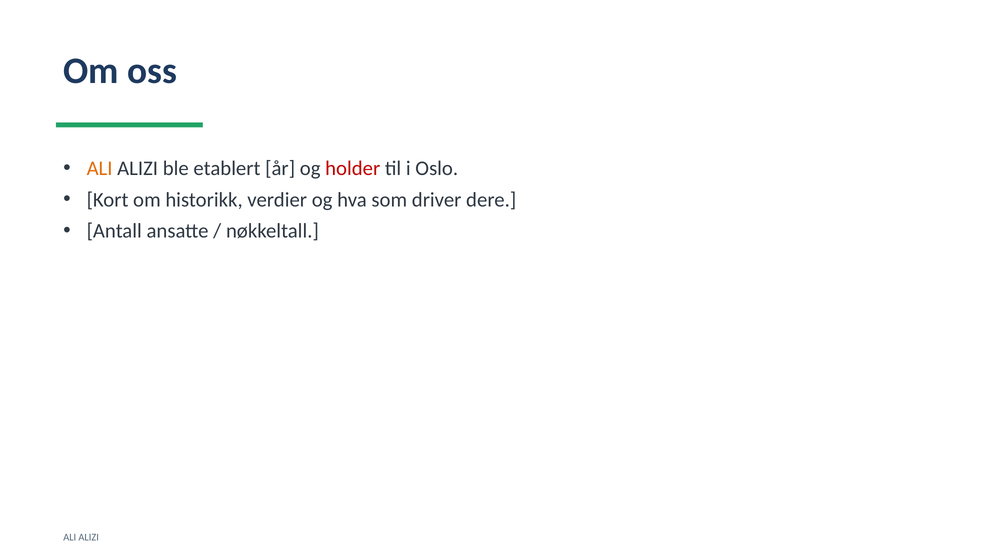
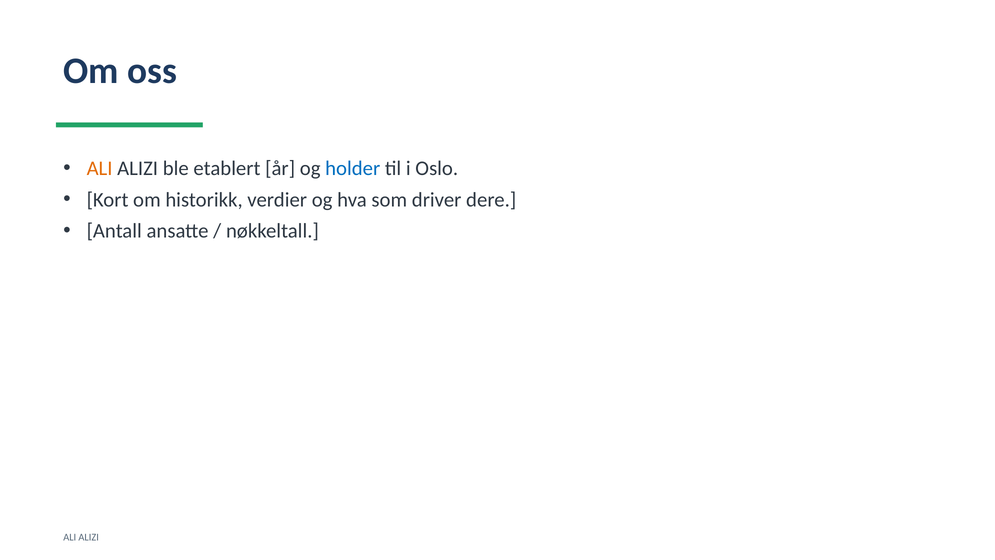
holder colour: red -> blue
